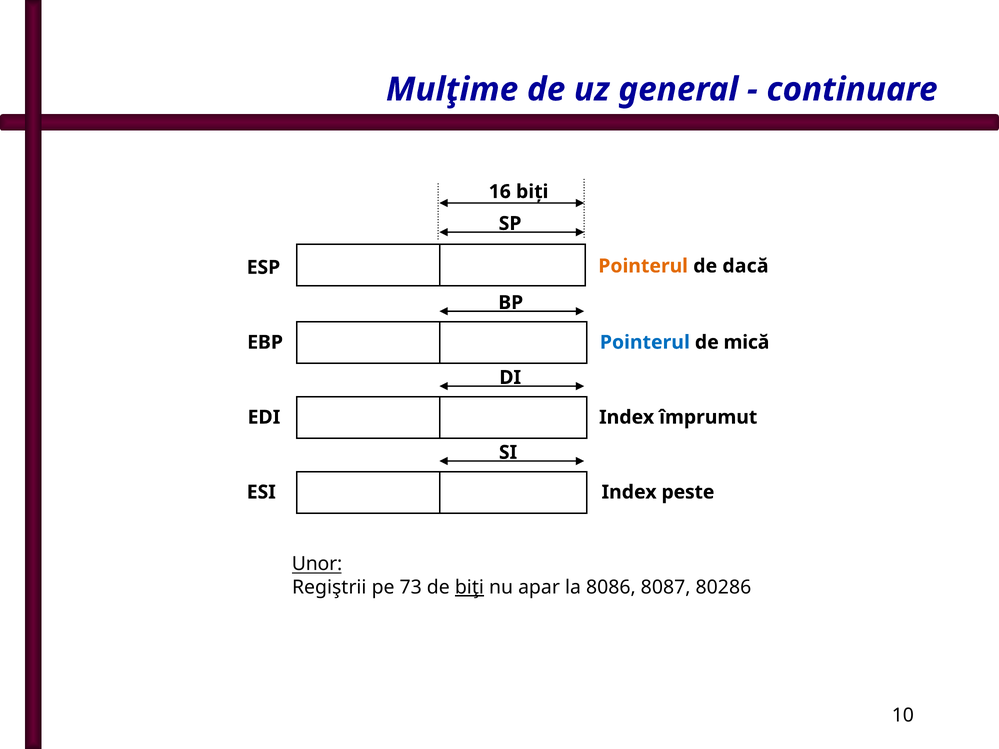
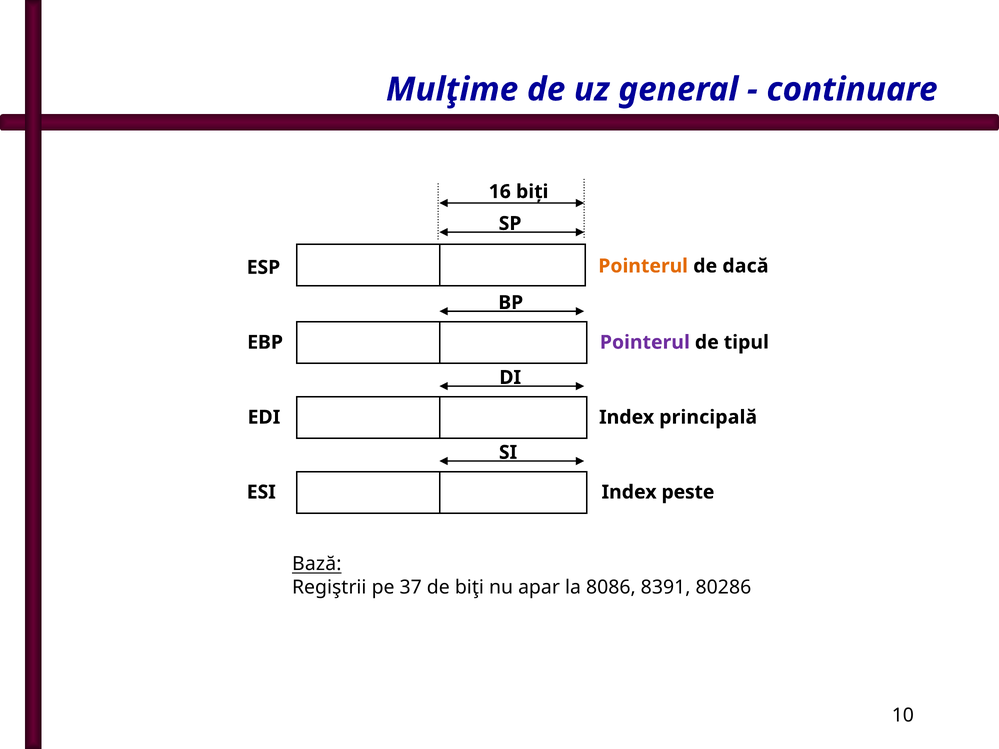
Pointerul at (645, 342) colour: blue -> purple
mică: mică -> tipul
împrumut: împrumut -> principală
Unor: Unor -> Bază
73: 73 -> 37
biţi at (469, 588) underline: present -> none
8087: 8087 -> 8391
